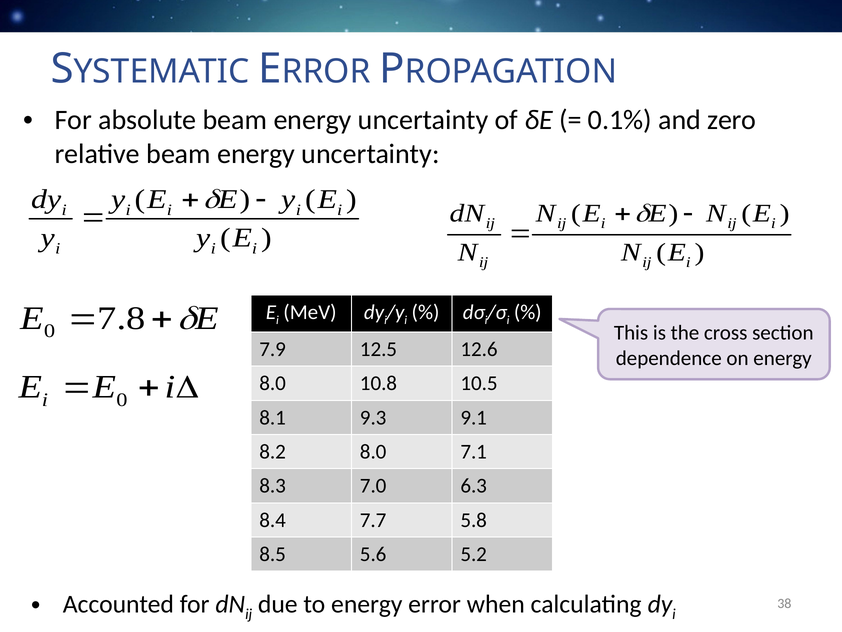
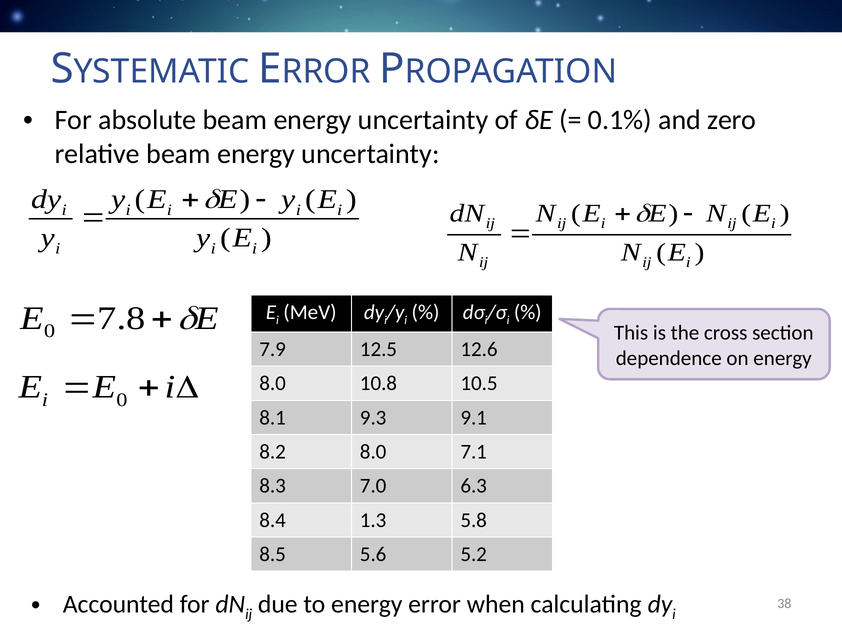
7.7: 7.7 -> 1.3
